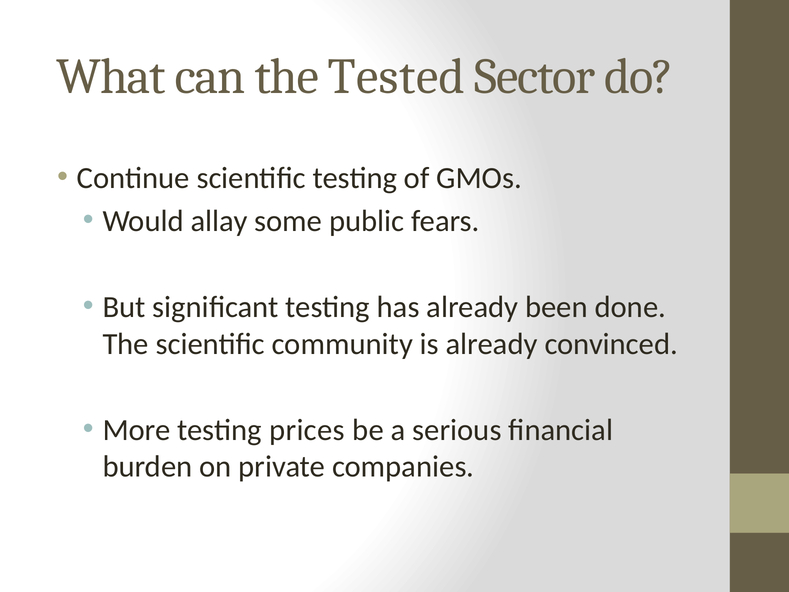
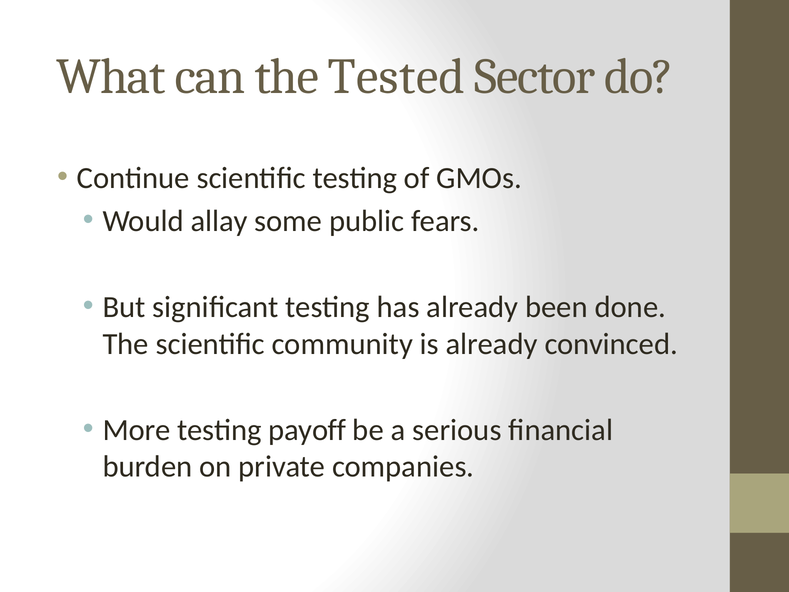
prices: prices -> payoff
